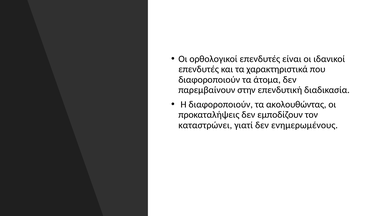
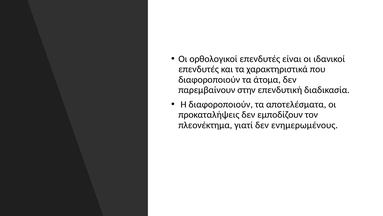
ακολουθώντας: ακολουθώντας -> αποτελέσματα
καταστρώνει: καταστρώνει -> πλεονέκτημα
